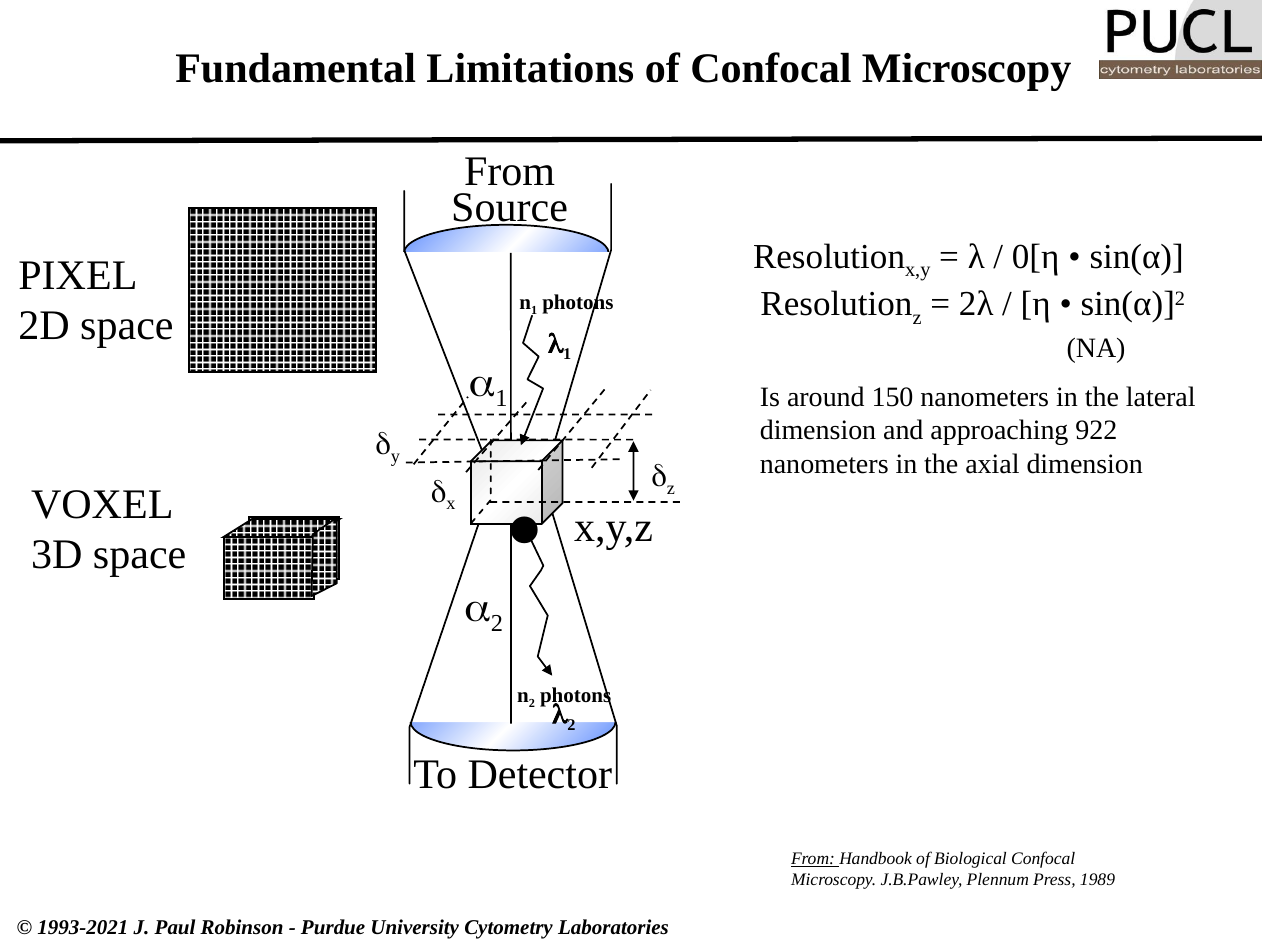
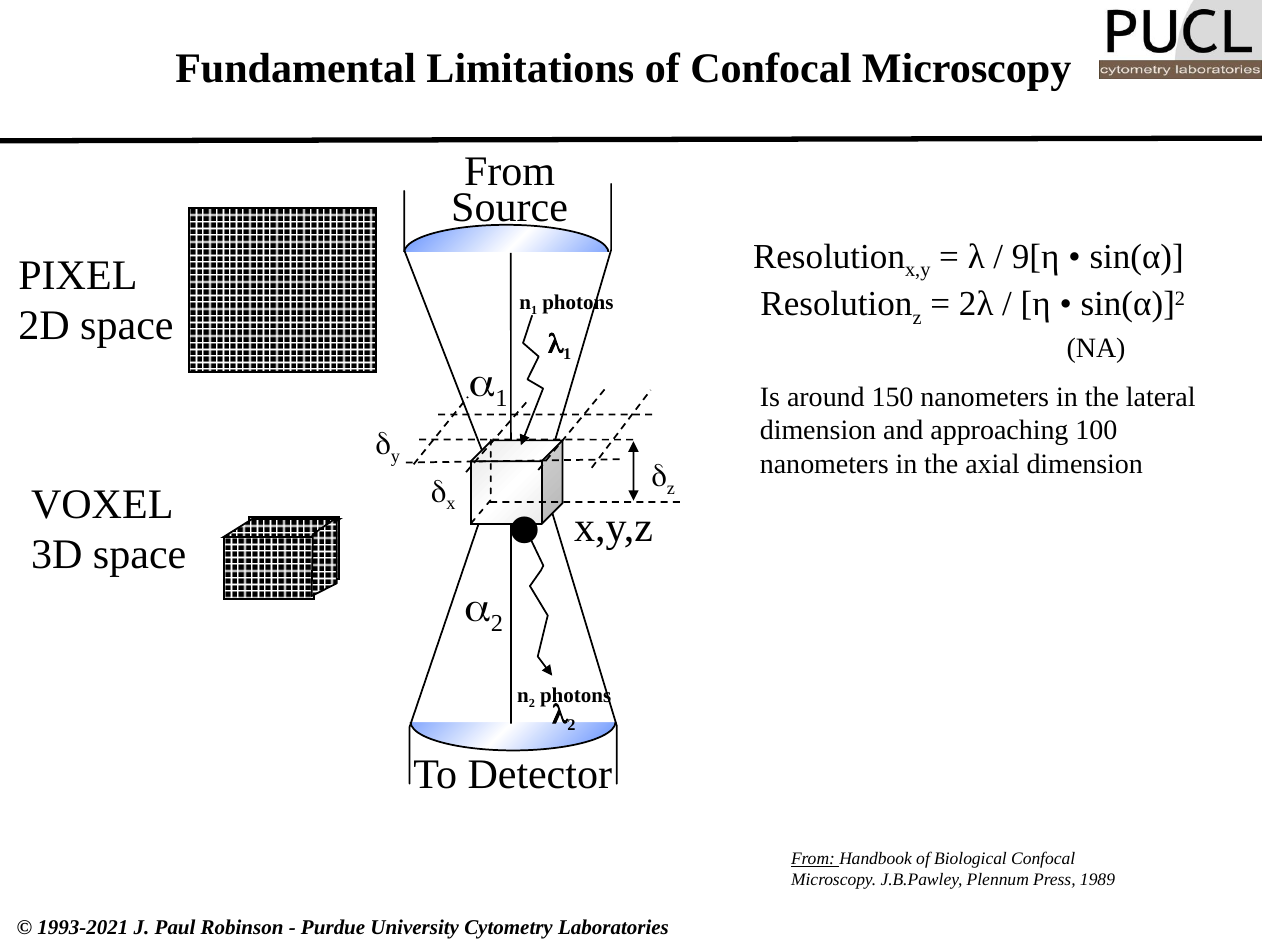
0[η: 0[η -> 9[η
922: 922 -> 100
